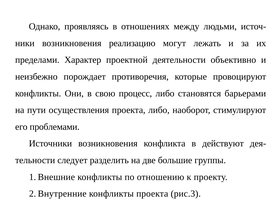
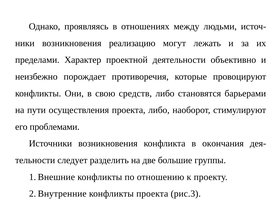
процесс: процесс -> средств
действуют: действуют -> окончания
